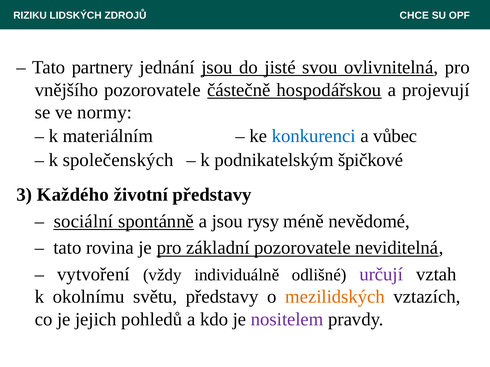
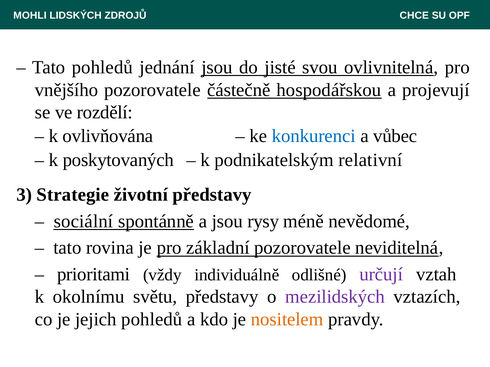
RIZIKU: RIZIKU -> MOHLI
Tato partnery: partnery -> pohledů
normy: normy -> rozdělí
materiálním: materiálním -> ovlivňována
společenských: společenských -> poskytovaných
špičkové: špičkové -> relativní
Každého: Každého -> Strategie
vytvoření: vytvoření -> prioritami
mezilidských colour: orange -> purple
nositelem colour: purple -> orange
